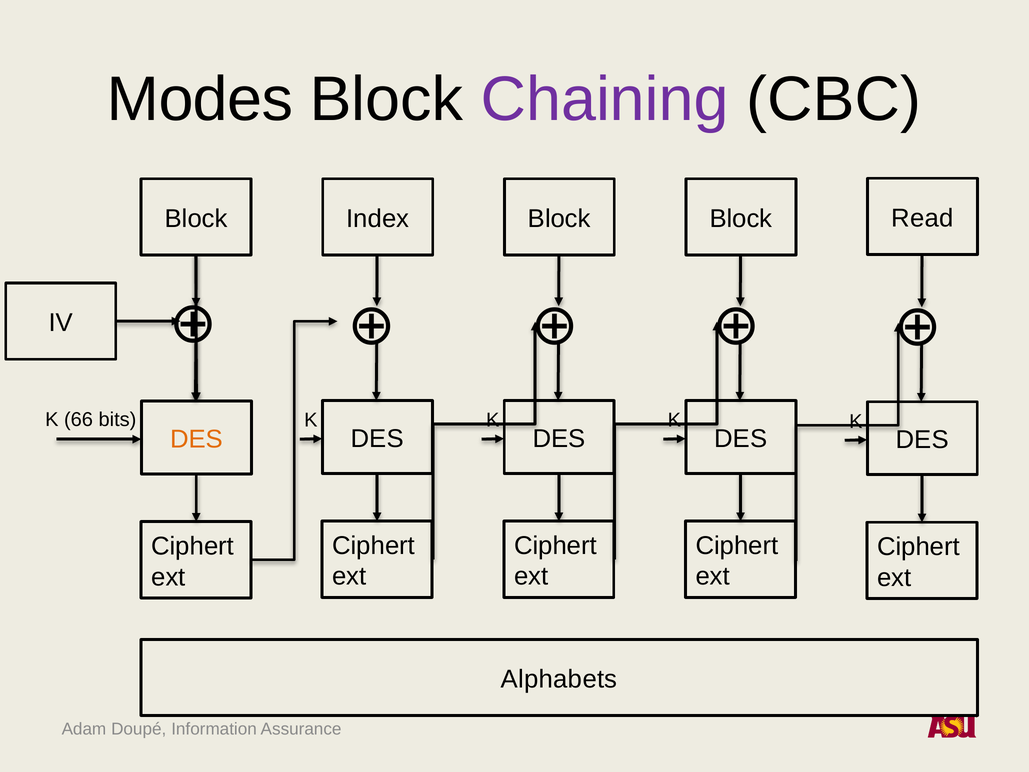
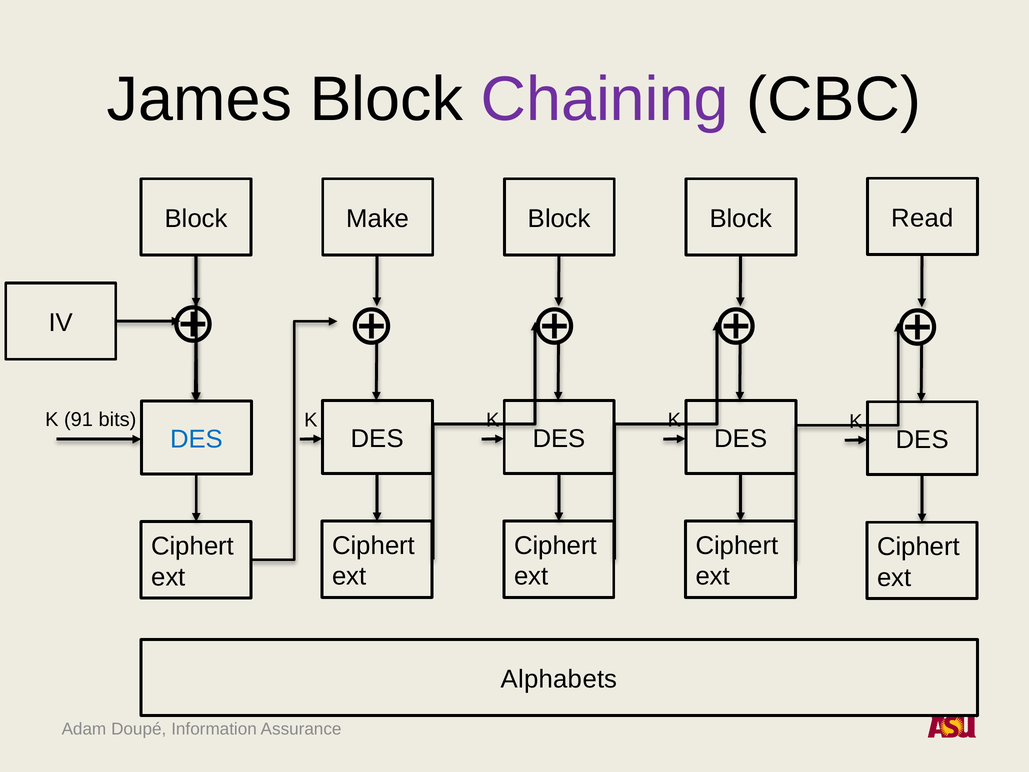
Modes: Modes -> James
Index: Index -> Make
66: 66 -> 91
DES at (196, 439) colour: orange -> blue
